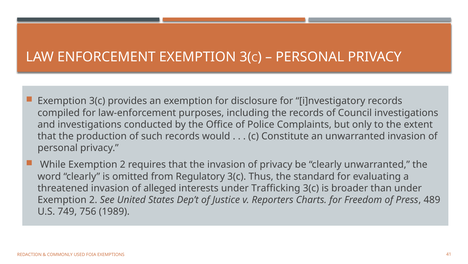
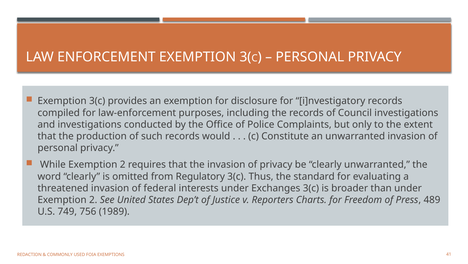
alleged: alleged -> federal
Trafficking: Trafficking -> Exchanges
